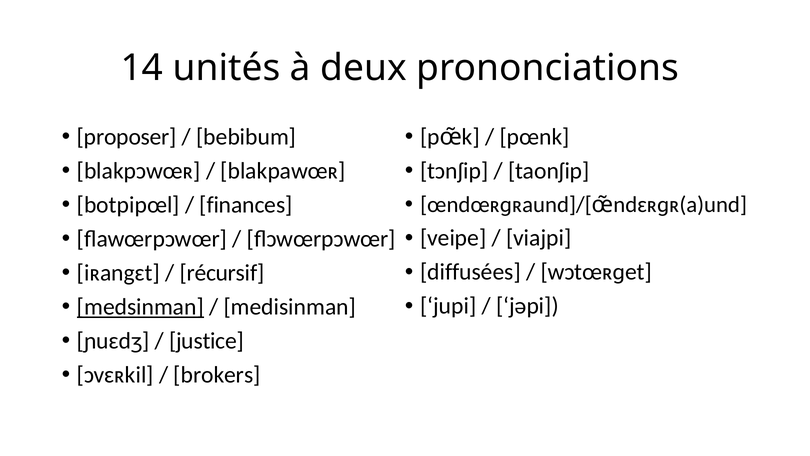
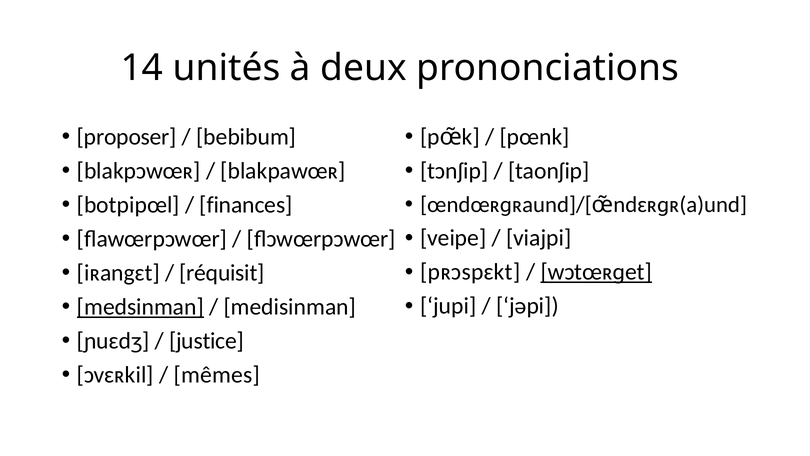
diffusées: diffusées -> pʀɔspɛkt
wɔtœʀɡet underline: none -> present
récursif: récursif -> réquisit
brokers: brokers -> mêmes
